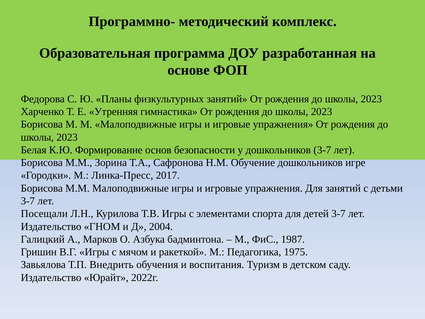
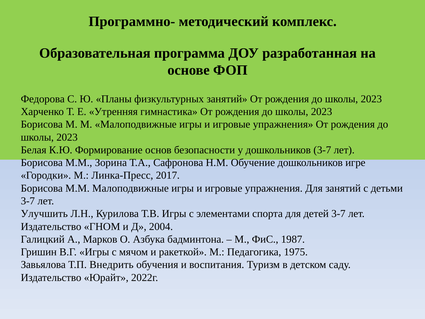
Посещали: Посещали -> Улучшить
